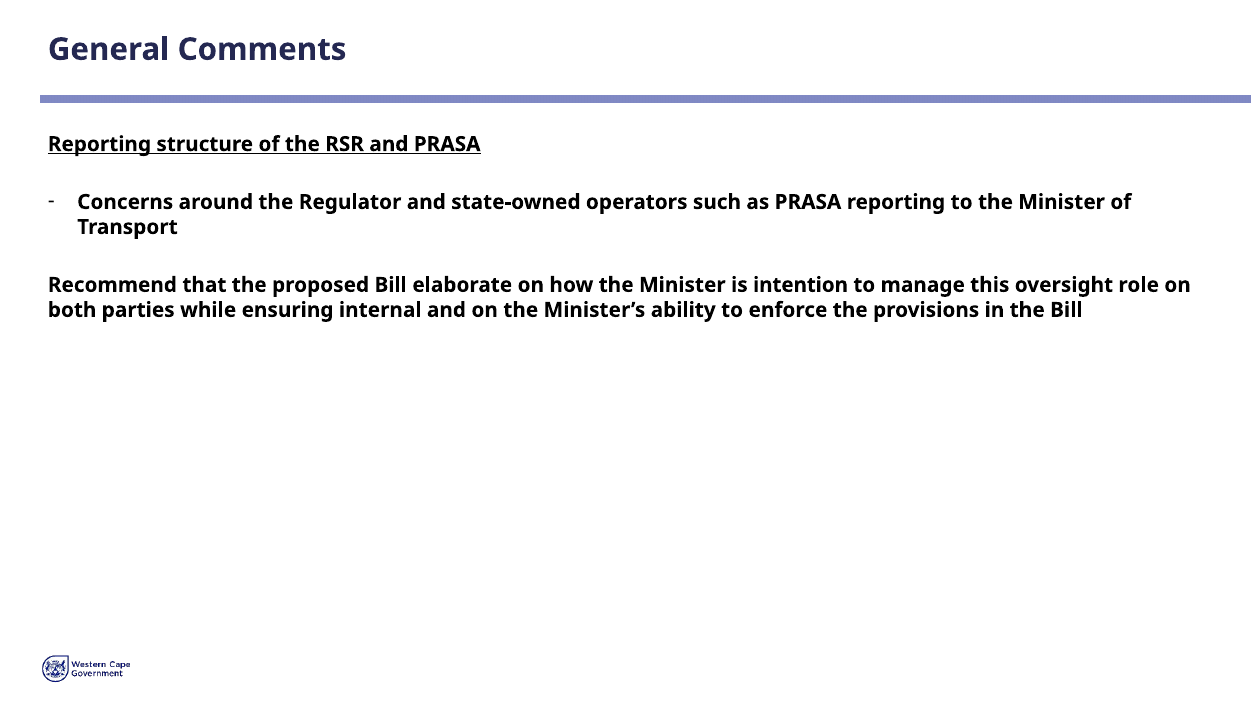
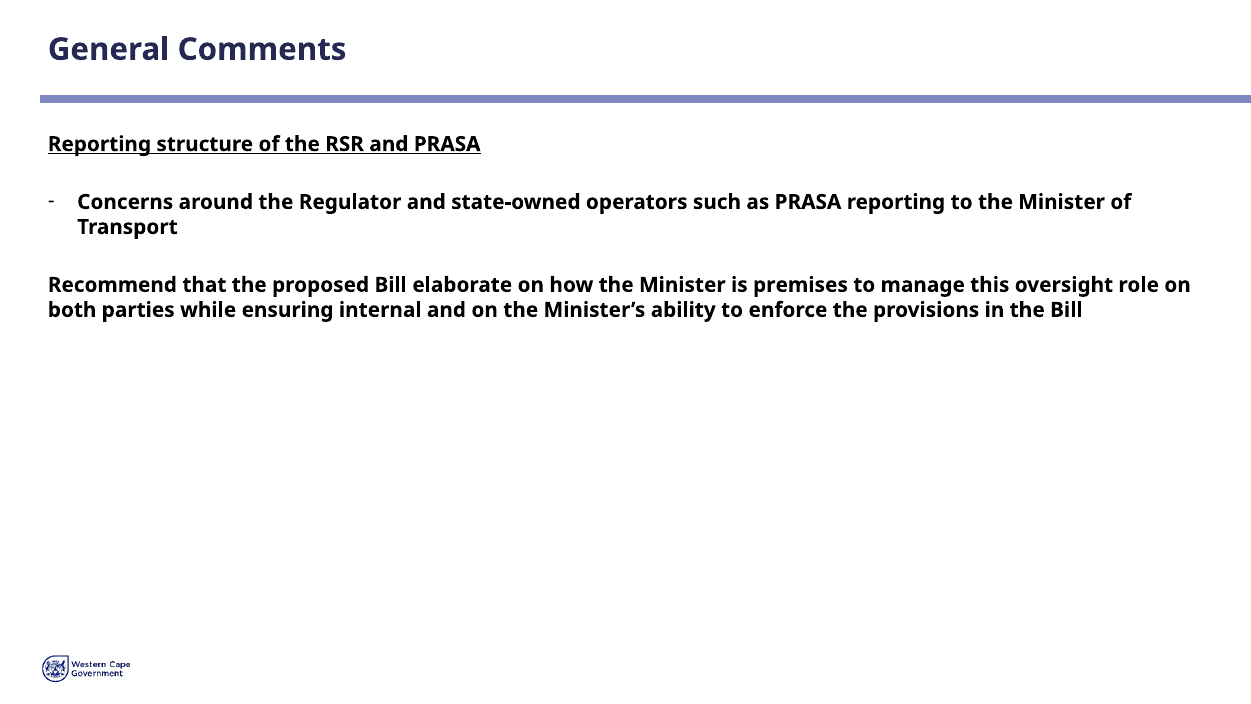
intention: intention -> premises
